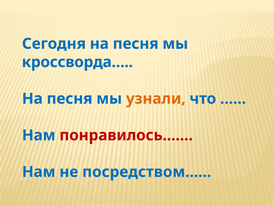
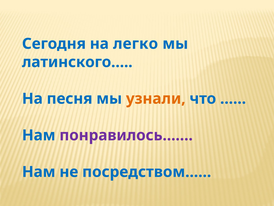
Сегодня на песня: песня -> легко
кроссворда…: кроссворда… -> латинского…
понравилось…… colour: red -> purple
